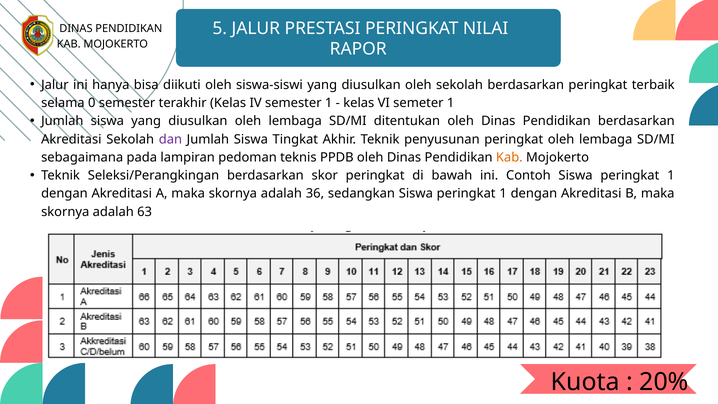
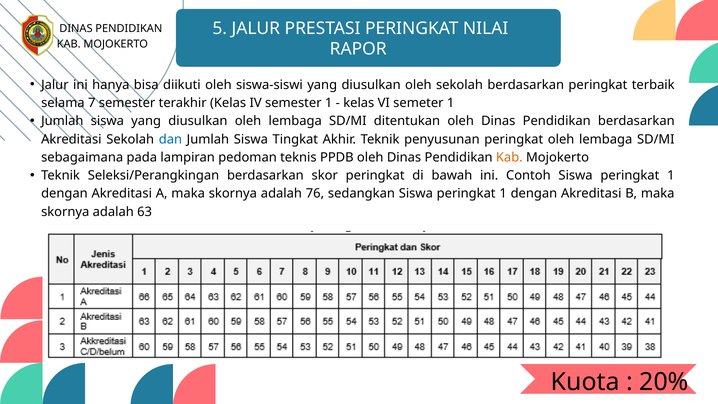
0: 0 -> 7
dan colour: purple -> blue
36: 36 -> 76
